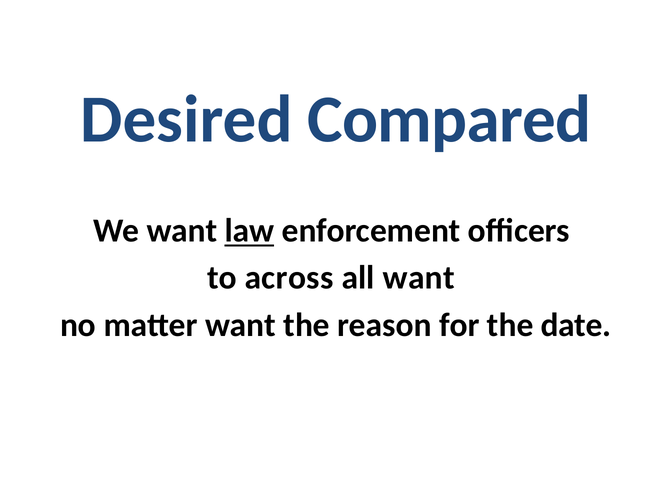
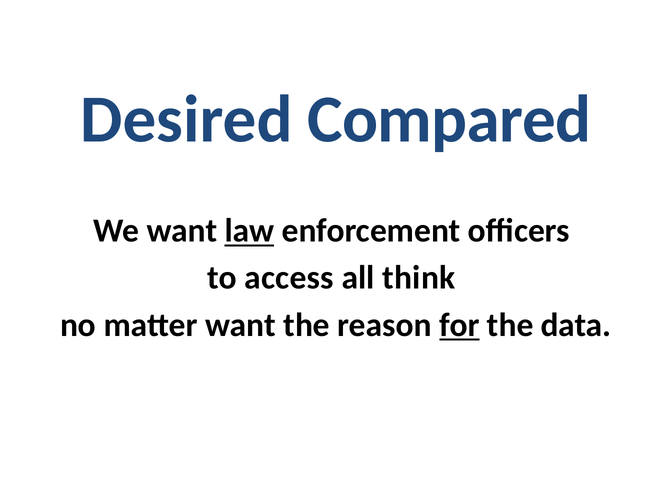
across: across -> access
all want: want -> think
for underline: none -> present
date: date -> data
